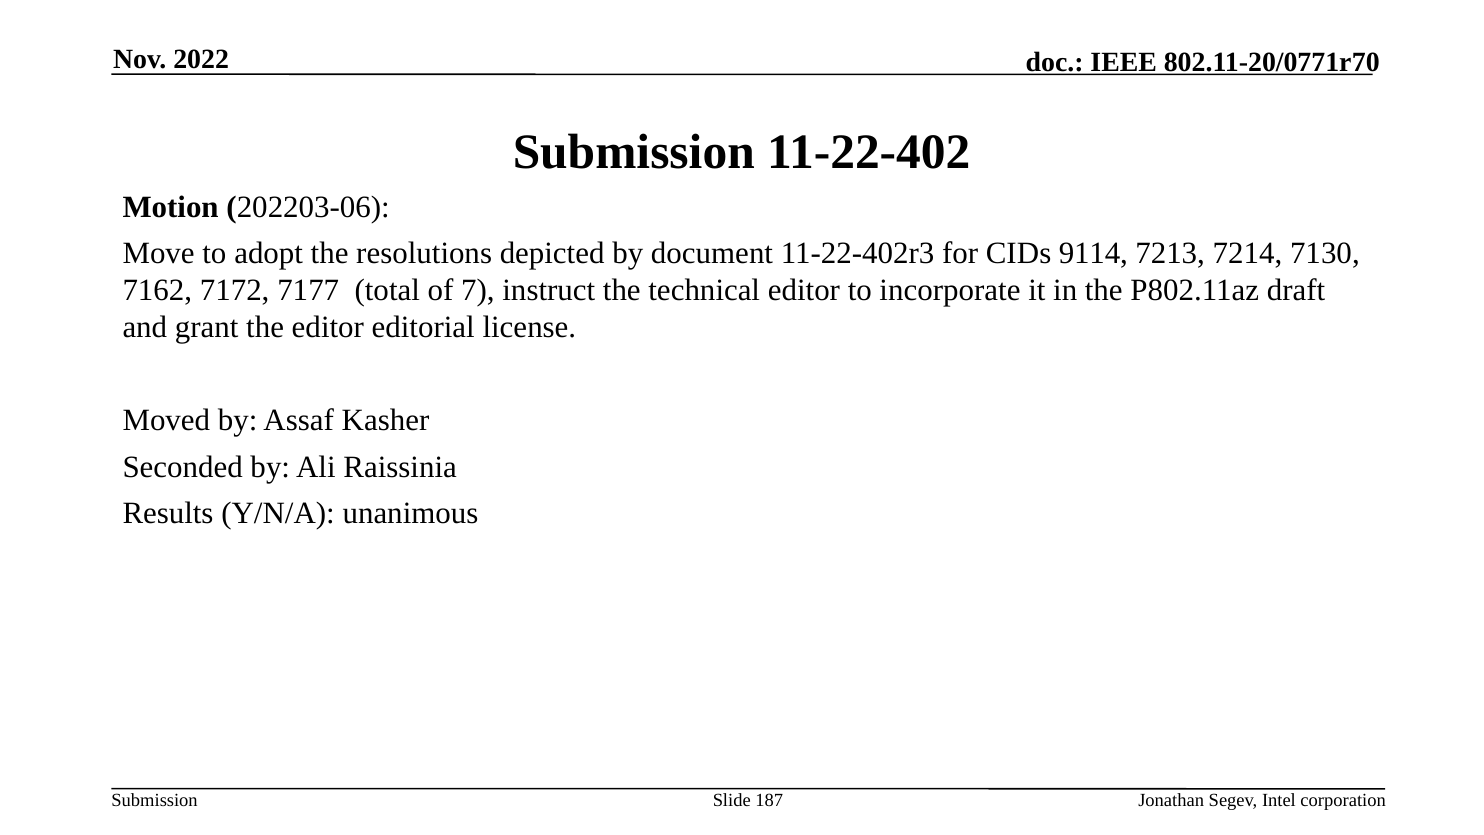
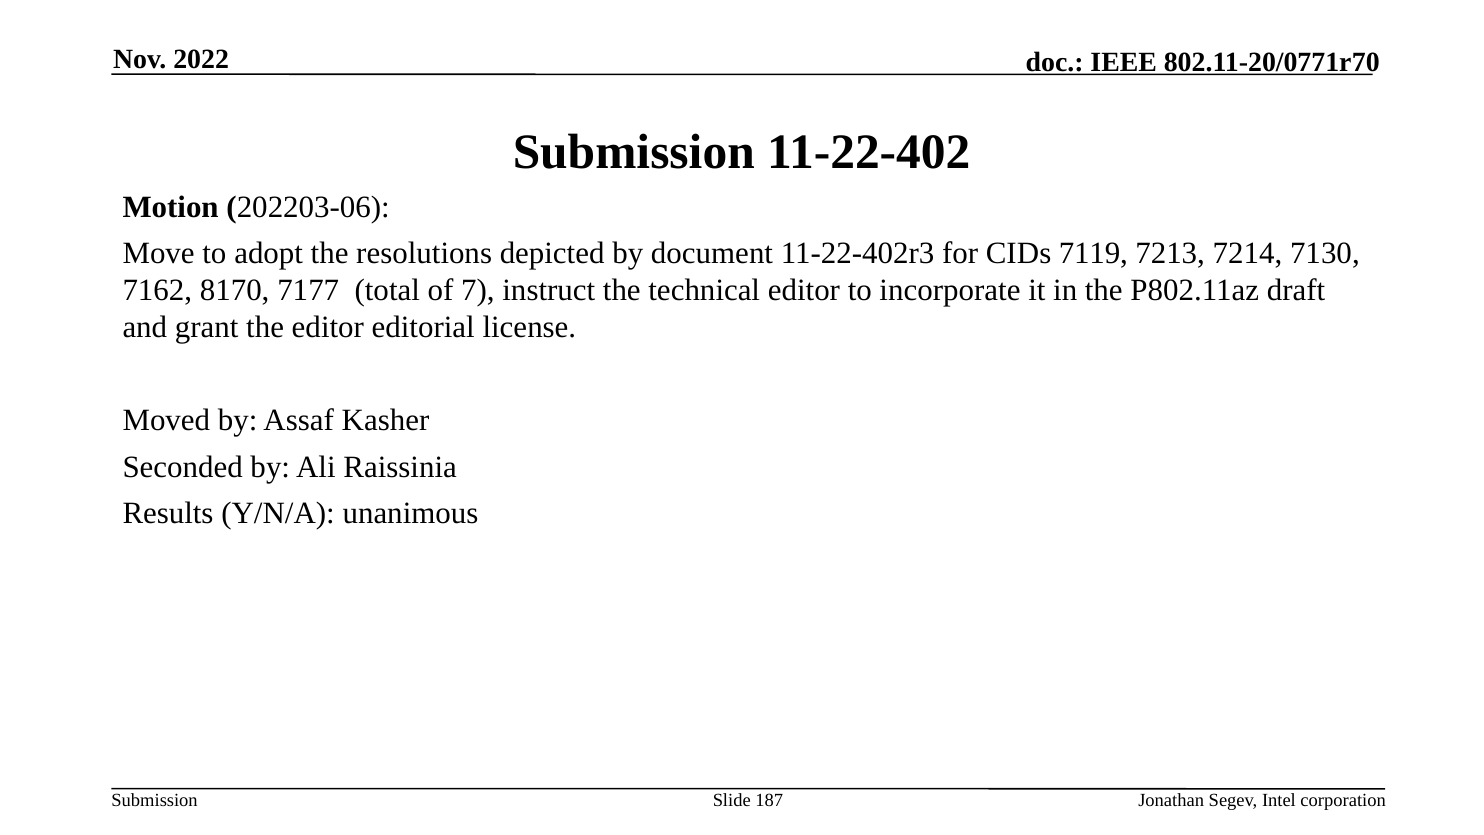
9114: 9114 -> 7119
7172: 7172 -> 8170
